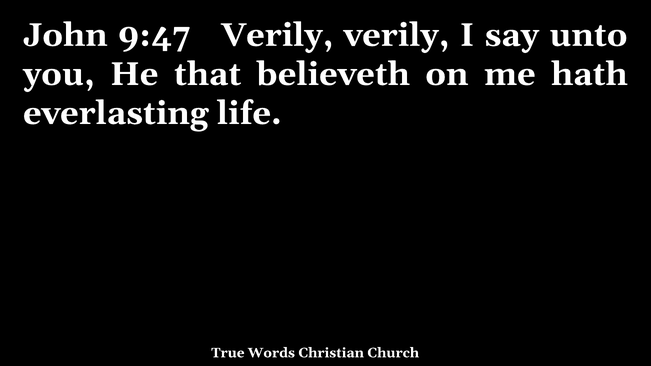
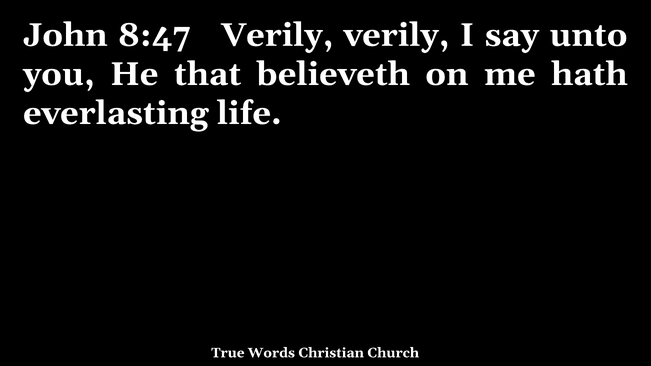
9:47: 9:47 -> 8:47
